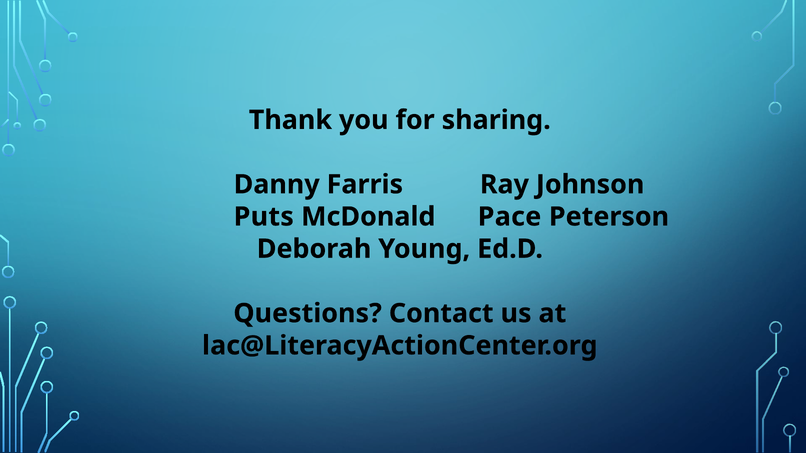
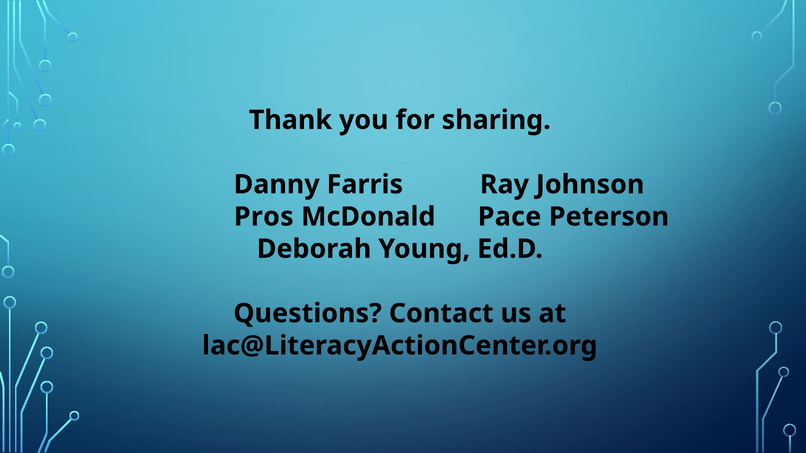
Puts: Puts -> Pros
